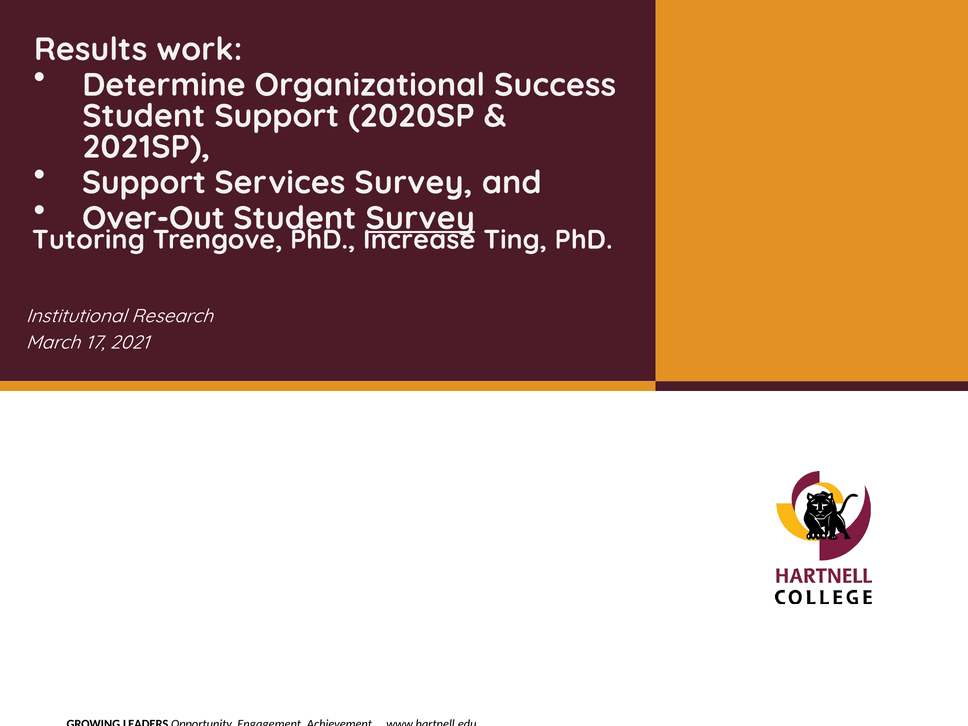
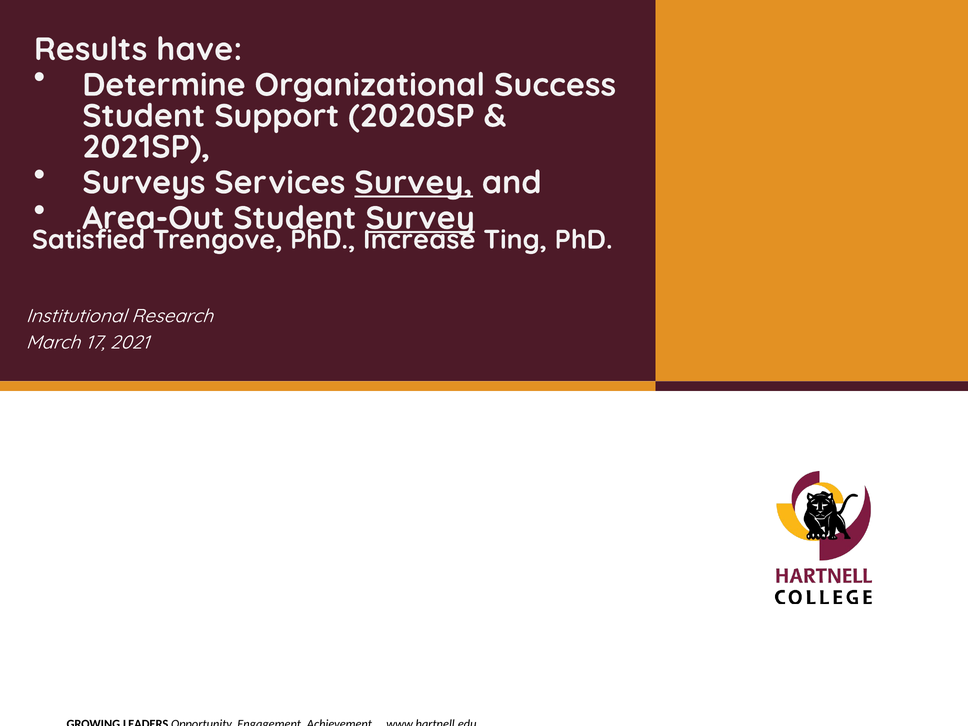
work: work -> have
Support at (144, 183): Support -> Surveys
Survey at (413, 183) underline: none -> present
Over-Out: Over-Out -> Area-Out
Tutoring: Tutoring -> Satisfied
